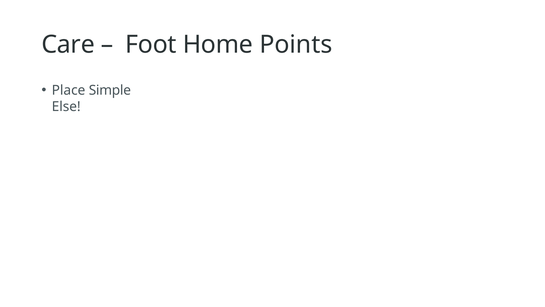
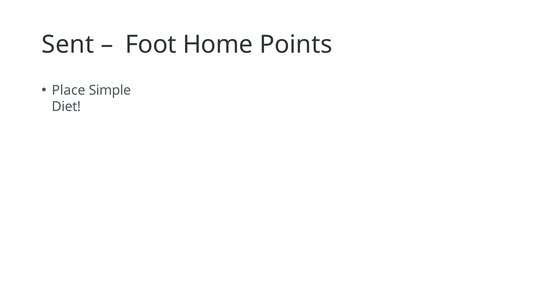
Care: Care -> Sent
Else: Else -> Diet
